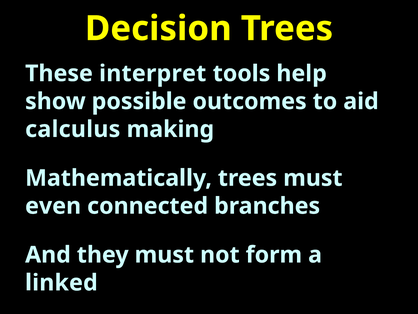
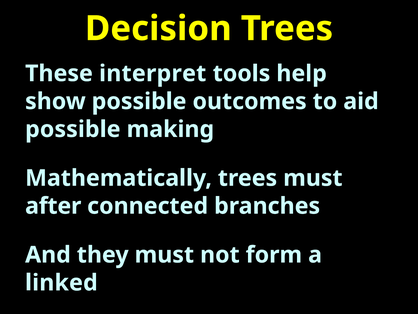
calculus at (73, 129): calculus -> possible
even: even -> after
